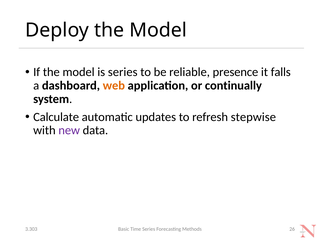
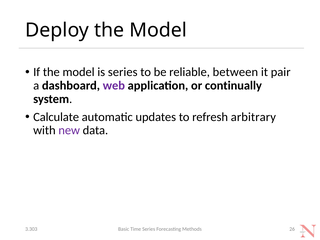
presence: presence -> between
falls: falls -> pair
web colour: orange -> purple
stepwise: stepwise -> arbitrary
